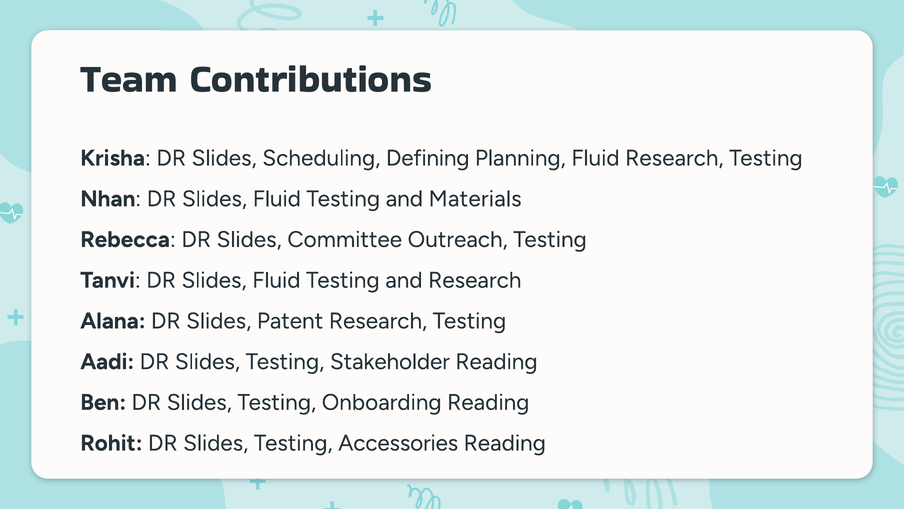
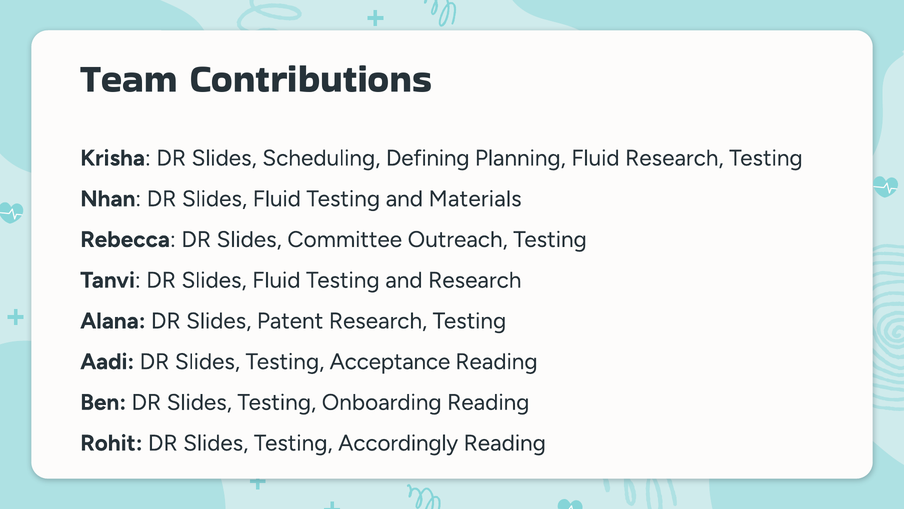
Stakeholder: Stakeholder -> Acceptance
Accessories: Accessories -> Accordingly
